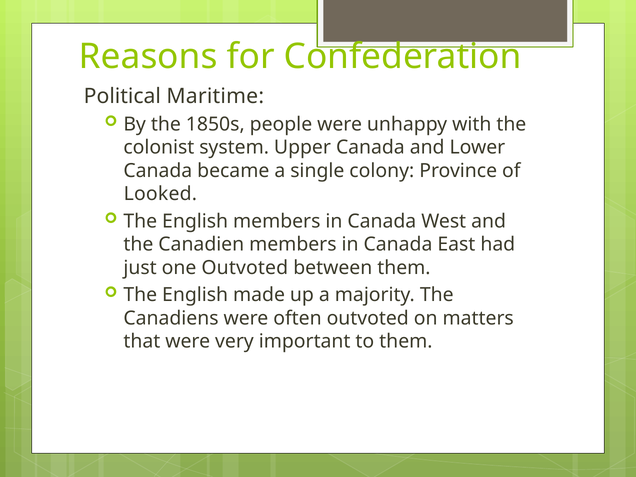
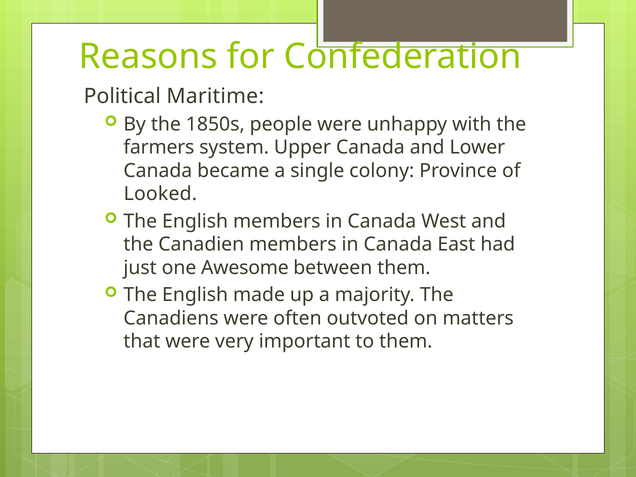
colonist: colonist -> farmers
one Outvoted: Outvoted -> Awesome
